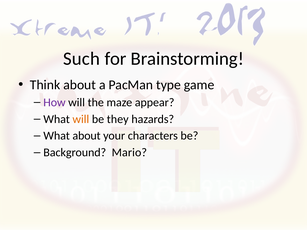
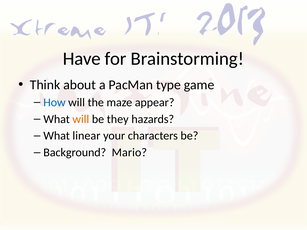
Such: Such -> Have
How colour: purple -> blue
What about: about -> linear
